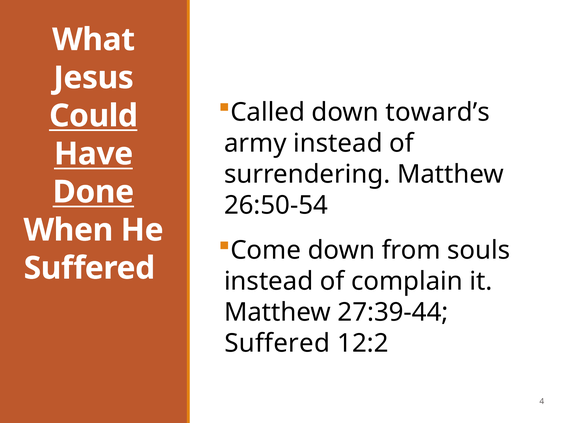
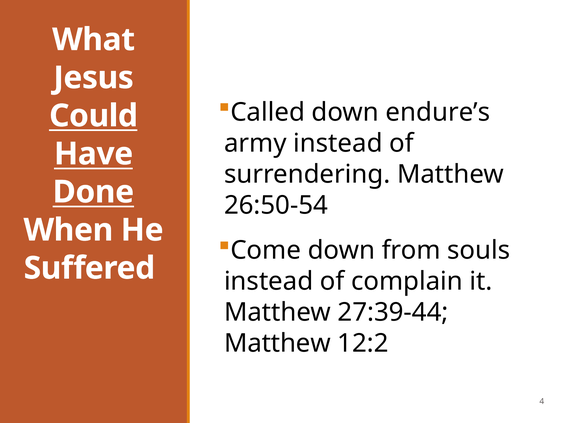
toward’s: toward’s -> endure’s
Suffered at (277, 343): Suffered -> Matthew
